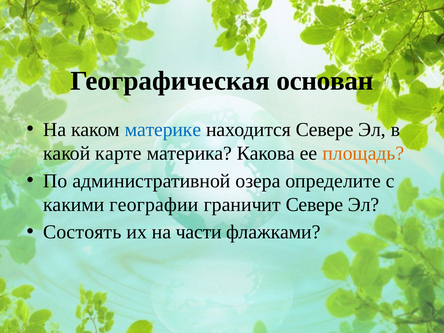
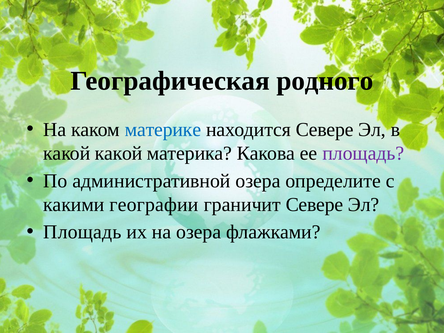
основан: основан -> родного
какой карте: карте -> какой
площадь at (363, 153) colour: orange -> purple
Состоять at (82, 232): Состоять -> Площадь
на части: части -> озера
